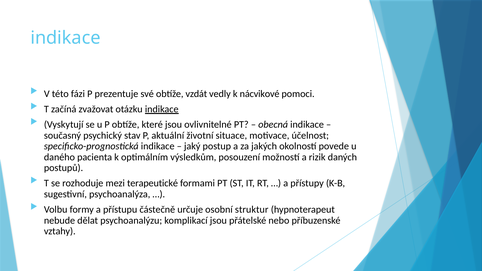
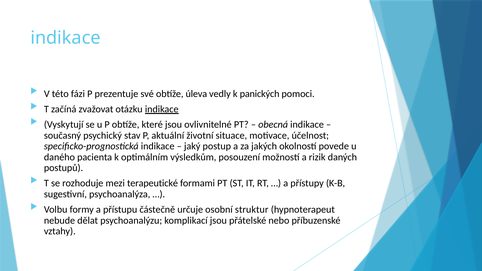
vzdát: vzdát -> úleva
nácvikové: nácvikové -> panických
